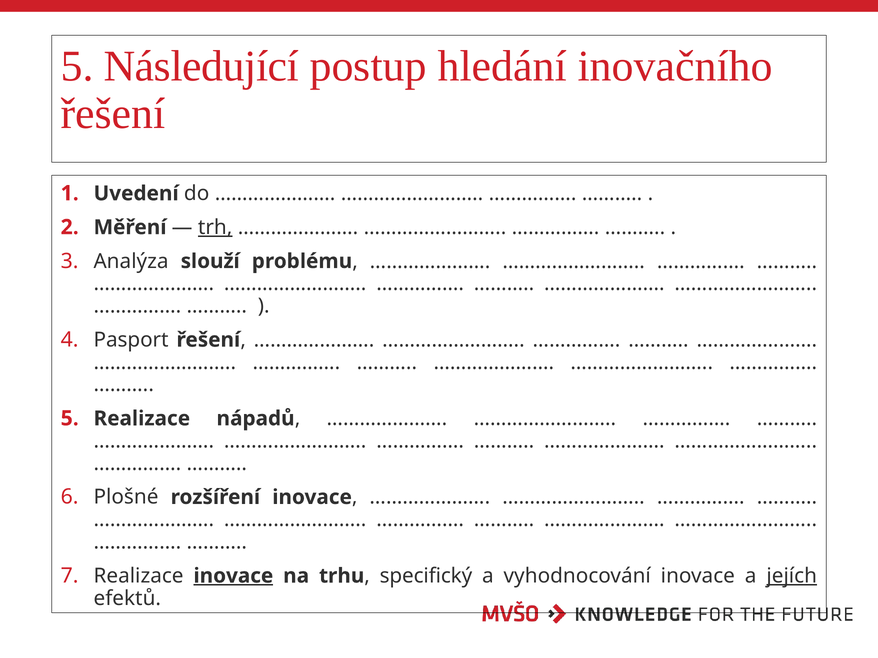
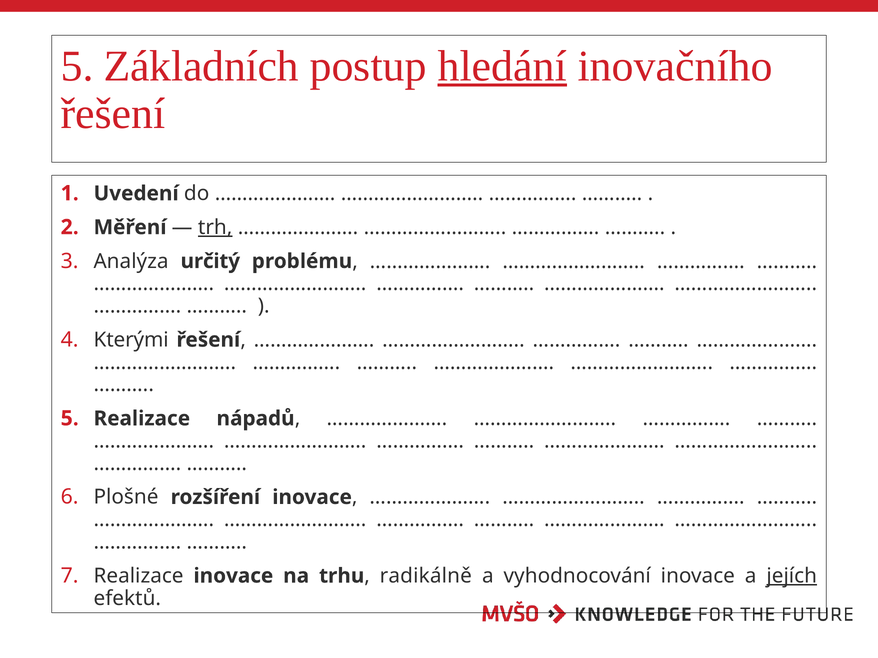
Následující: Následující -> Základních
hledání underline: none -> present
slouží: slouží -> určitý
Pasport: Pasport -> Kterými
inovace at (233, 576) underline: present -> none
specifický: specifický -> radikálně
